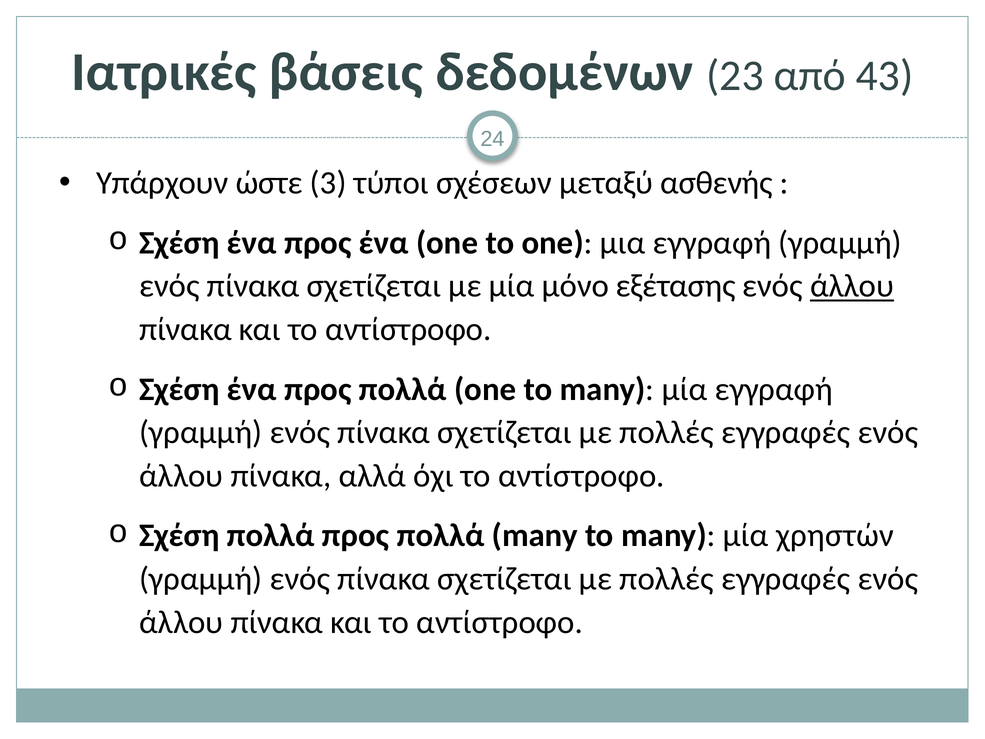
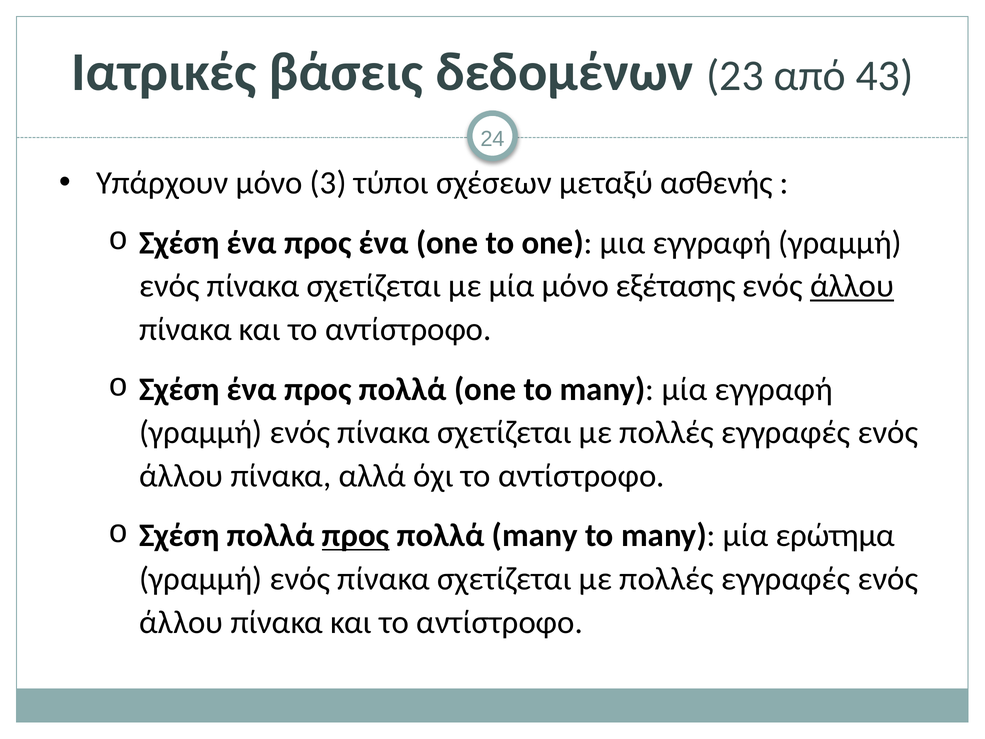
Υπάρχουν ώστε: ώστε -> μόνο
προς at (356, 535) underline: none -> present
χρηστών: χρηστών -> ερώτημα
